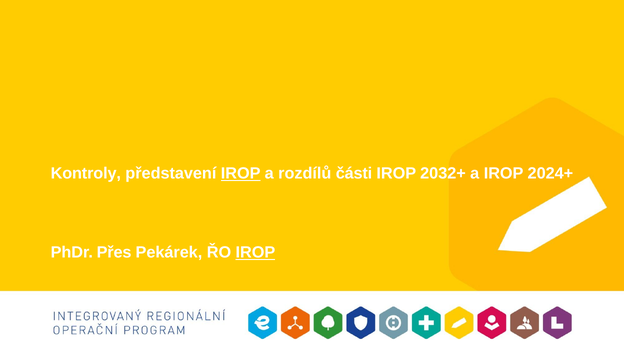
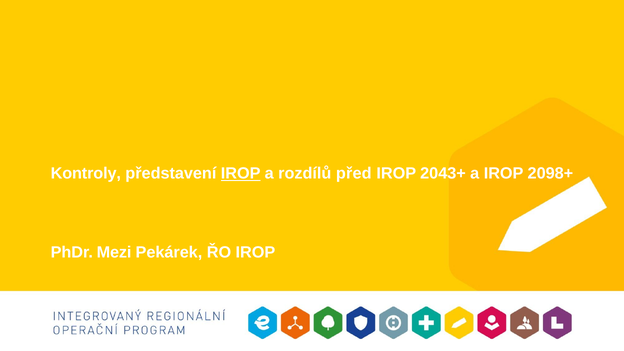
části: části -> před
2032+: 2032+ -> 2043+
2024+: 2024+ -> 2098+
Přes: Přes -> Mezi
IROP at (255, 252) underline: present -> none
